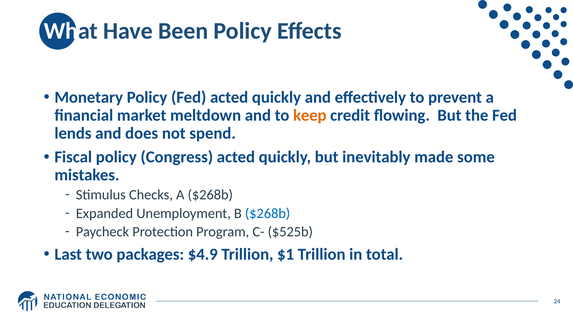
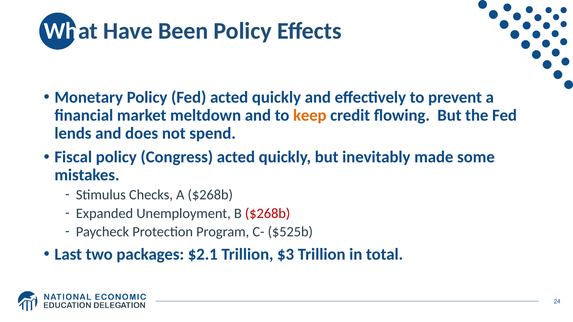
$268b at (268, 214) colour: blue -> red
$4.9: $4.9 -> $2.1
$1: $1 -> $3
